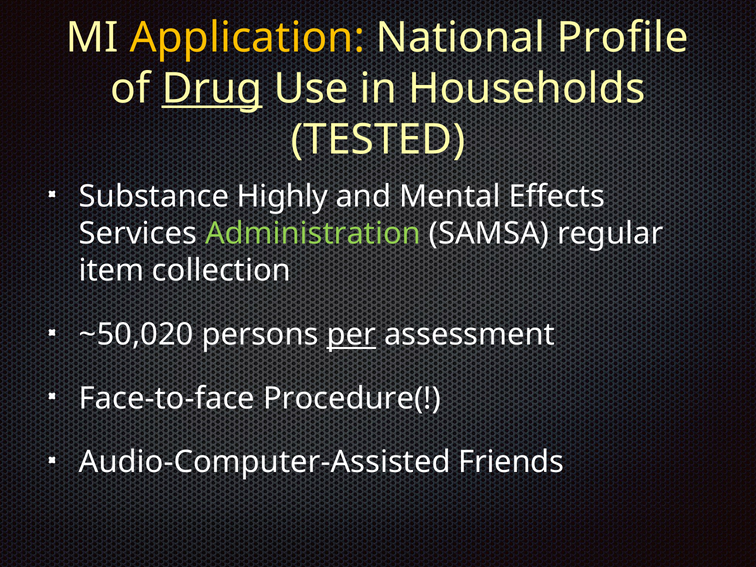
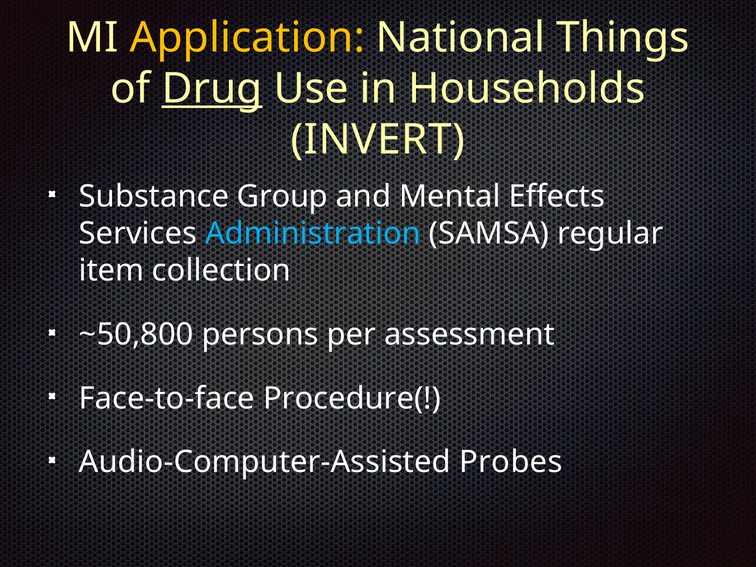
Profile: Profile -> Things
TESTED: TESTED -> INVERT
Highly: Highly -> Group
Administration colour: light green -> light blue
~50,020: ~50,020 -> ~50,800
per underline: present -> none
Friends: Friends -> Probes
